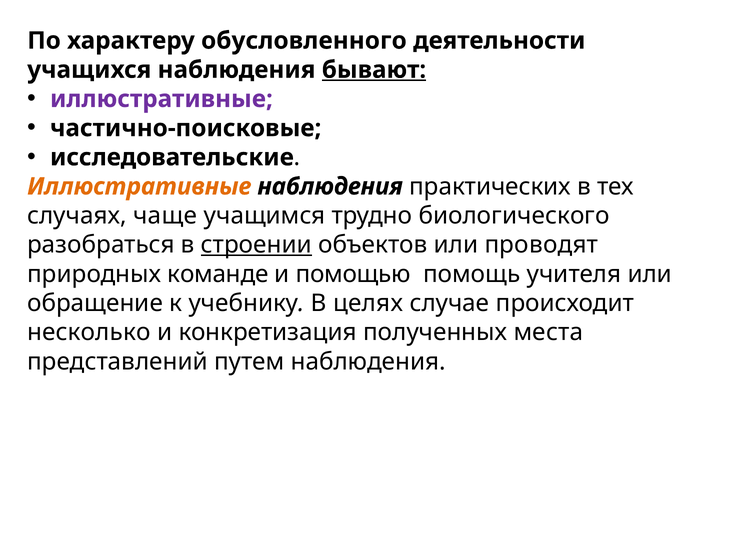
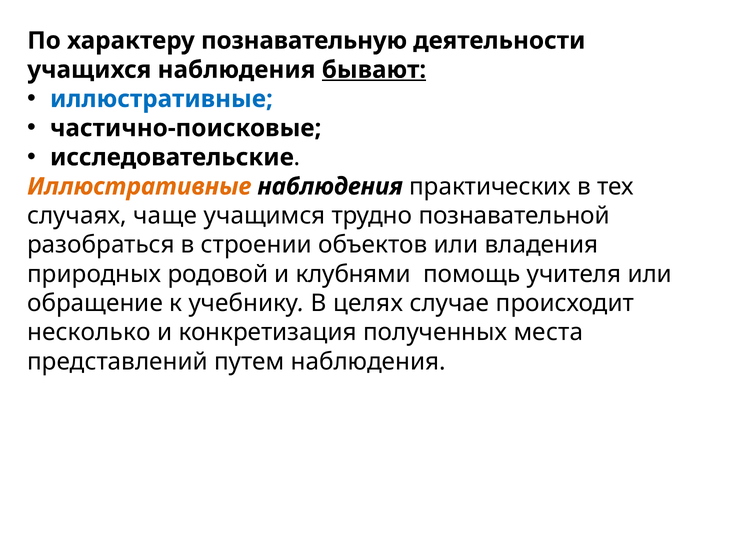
обусловленного: обусловленного -> познавательную
иллюстративные at (161, 99) colour: purple -> blue
биологического: биологического -> познавательной
строении underline: present -> none
проводят: проводят -> владения
команде: команде -> родовой
помощью: помощью -> клубнями
